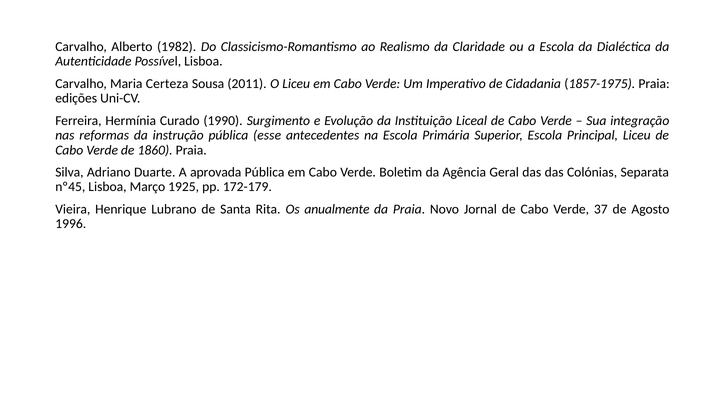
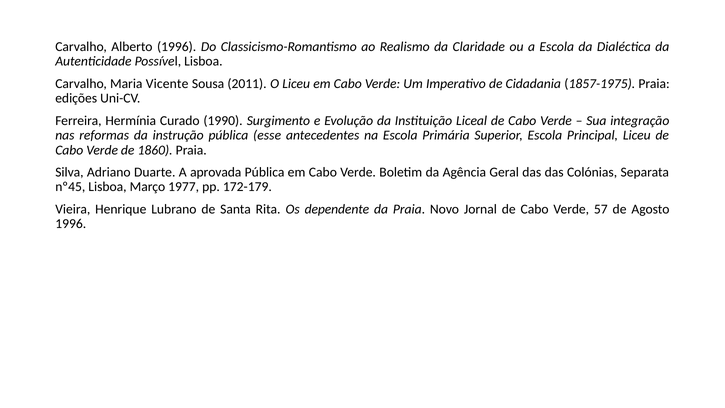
Alberto 1982: 1982 -> 1996
Certeza: Certeza -> Vicente
1925: 1925 -> 1977
anualmente: anualmente -> dependente
37: 37 -> 57
